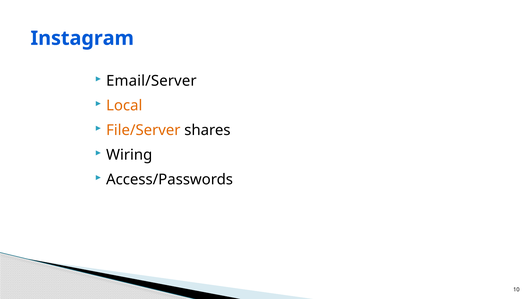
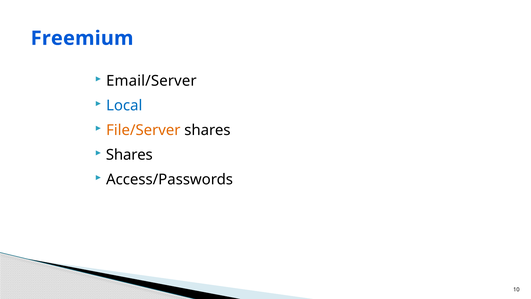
Instagram: Instagram -> Freemium
Local colour: orange -> blue
Wiring at (129, 155): Wiring -> Shares
